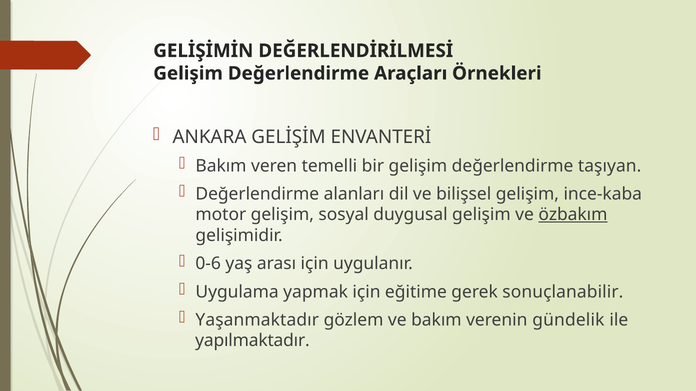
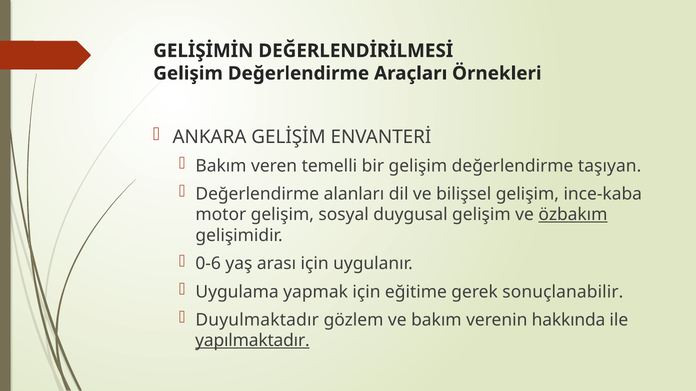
Yaşanmaktadır: Yaşanmaktadır -> Duyulmaktadır
gündelik: gündelik -> hakkında
yapılmaktadır underline: none -> present
